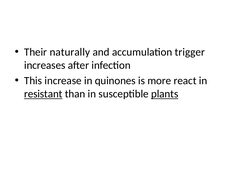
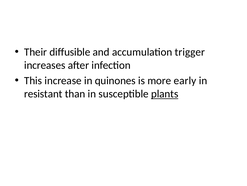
naturally: naturally -> diffusible
react: react -> early
resistant underline: present -> none
